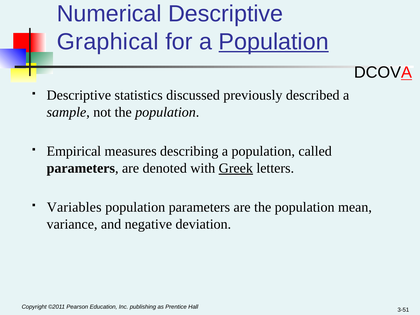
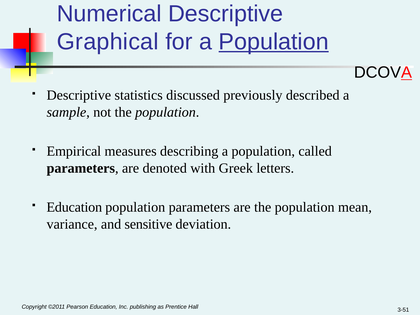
Greek underline: present -> none
Variables at (74, 207): Variables -> Education
negative: negative -> sensitive
